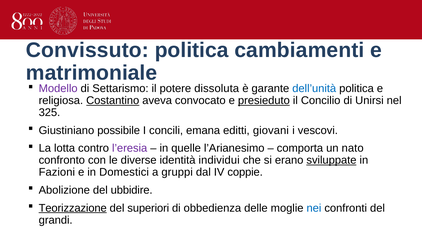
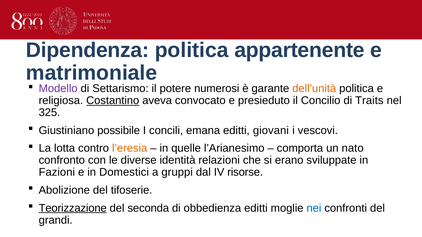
Convissuto: Convissuto -> Dipendenza
cambiamenti: cambiamenti -> appartenente
dissoluta: dissoluta -> numerosi
dell’unità colour: blue -> orange
presieduto underline: present -> none
Unirsi: Unirsi -> Traits
l’eresia colour: purple -> orange
individui: individui -> relazioni
sviluppate underline: present -> none
coppie: coppie -> risorse
ubbidire: ubbidire -> tifoserie
superiori: superiori -> seconda
obbedienza delle: delle -> editti
